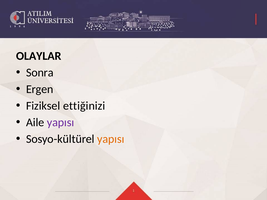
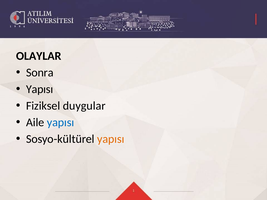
Ergen at (40, 89): Ergen -> Yapısı
ettiğinizi: ettiğinizi -> duygular
yapısı at (61, 122) colour: purple -> blue
